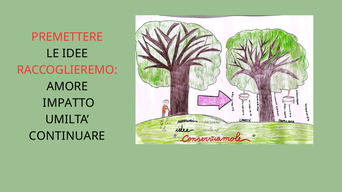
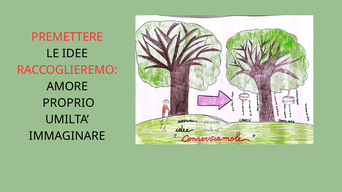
IMPATTO: IMPATTO -> PROPRIO
CONTINUARE: CONTINUARE -> IMMAGINARE
